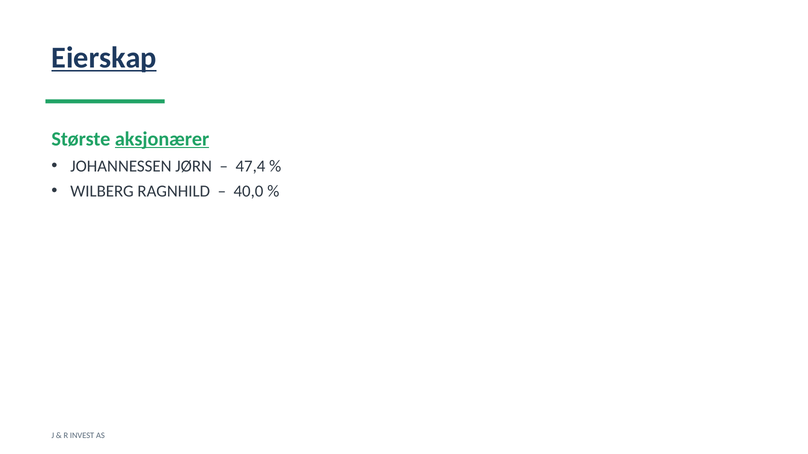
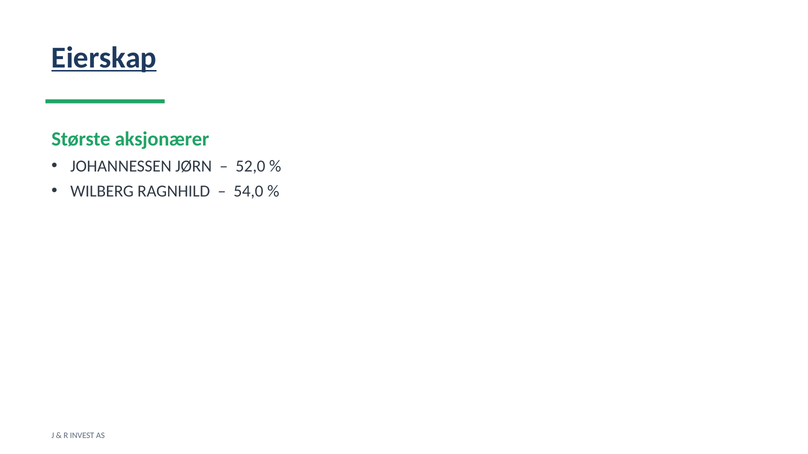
aksjonærer underline: present -> none
47,4: 47,4 -> 52,0
40,0: 40,0 -> 54,0
